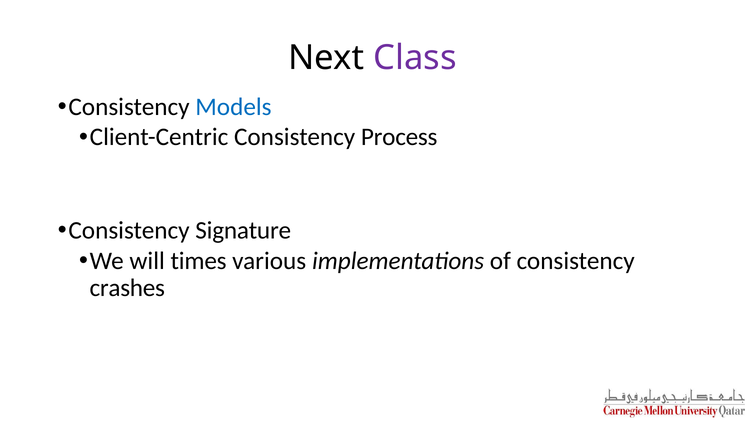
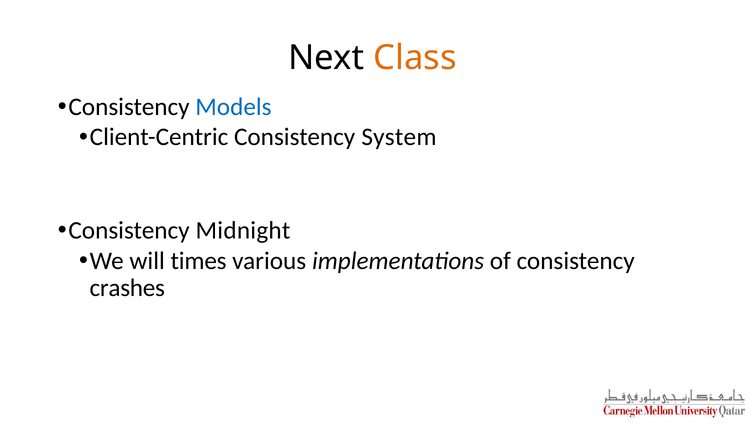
Class colour: purple -> orange
Process: Process -> System
Signature: Signature -> Midnight
